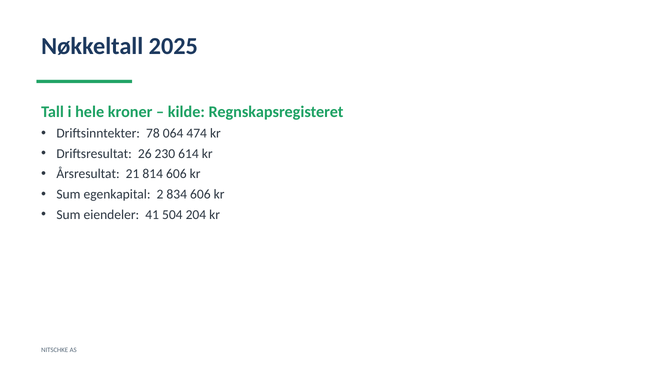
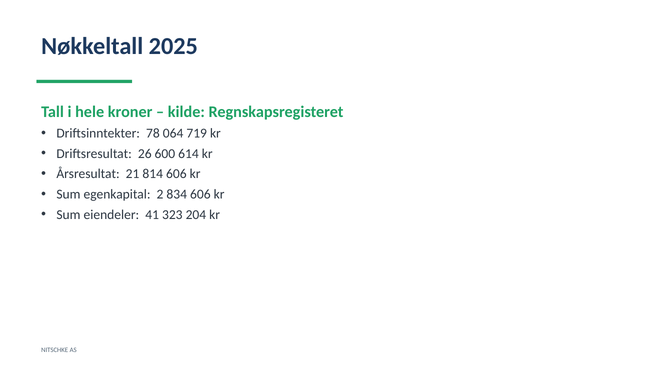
474: 474 -> 719
230: 230 -> 600
504: 504 -> 323
